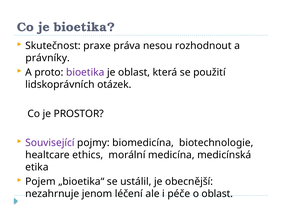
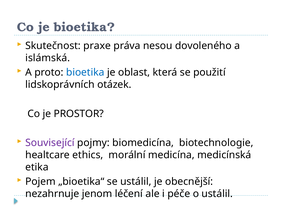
rozhodnout: rozhodnout -> dovoleného
právníky: právníky -> islámská
bioetika at (85, 73) colour: purple -> blue
o oblast: oblast -> ustálil
